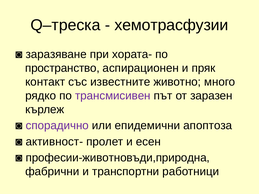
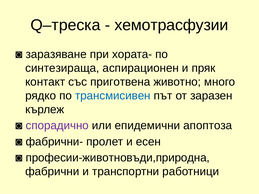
пространство: пространство -> синтезираща
известните: известните -> приготвена
трансмисивен colour: purple -> blue
активност-: активност- -> фабрични-
